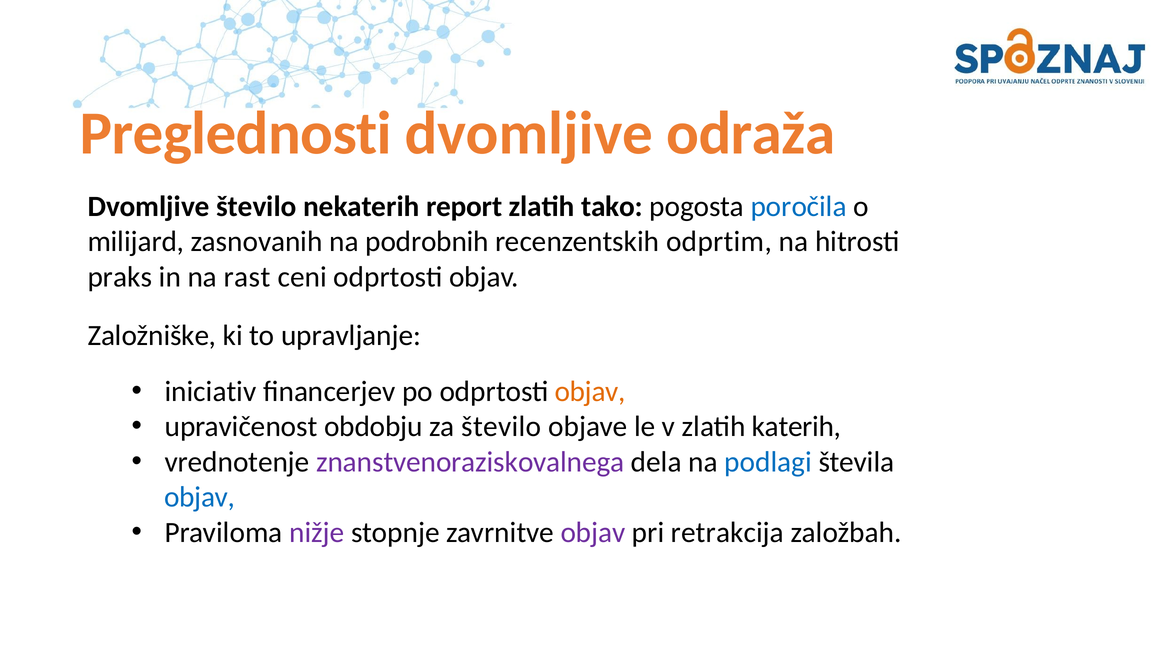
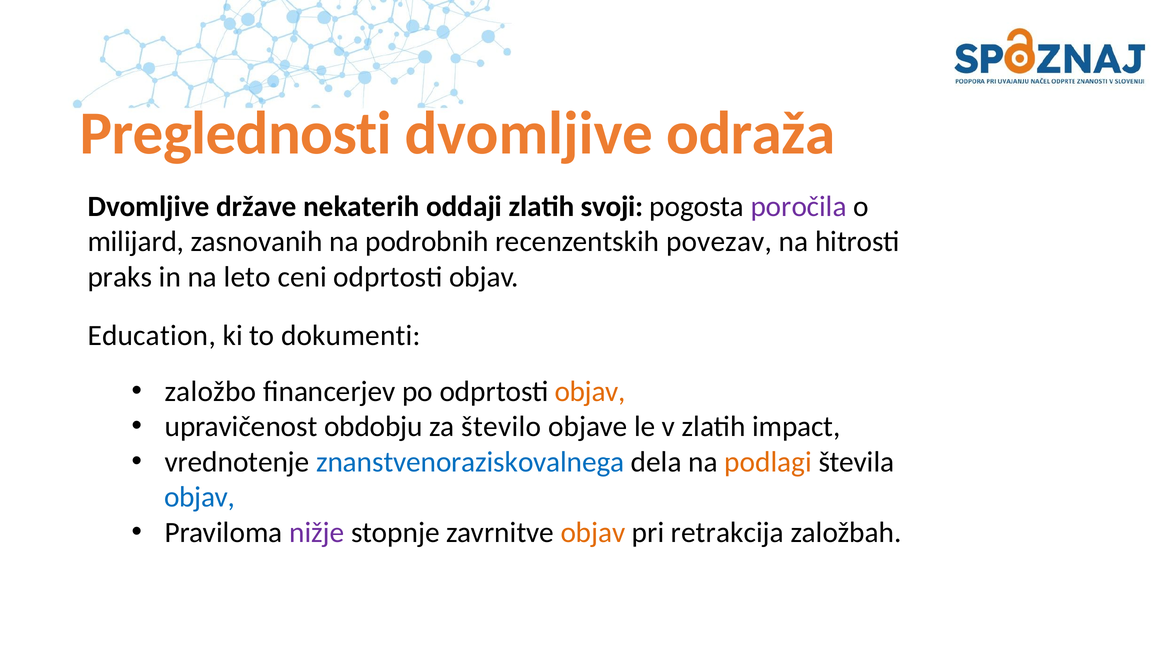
Dvomljive število: število -> države
report: report -> oddaji
tako: tako -> svoji
poročila colour: blue -> purple
odprtim: odprtim -> povezav
rast: rast -> leto
Založniške: Založniške -> Education
upravljanje: upravljanje -> dokumenti
iniciativ: iniciativ -> založbo
katerih: katerih -> impact
znanstvenoraziskovalnega colour: purple -> blue
podlagi colour: blue -> orange
objav at (593, 532) colour: purple -> orange
